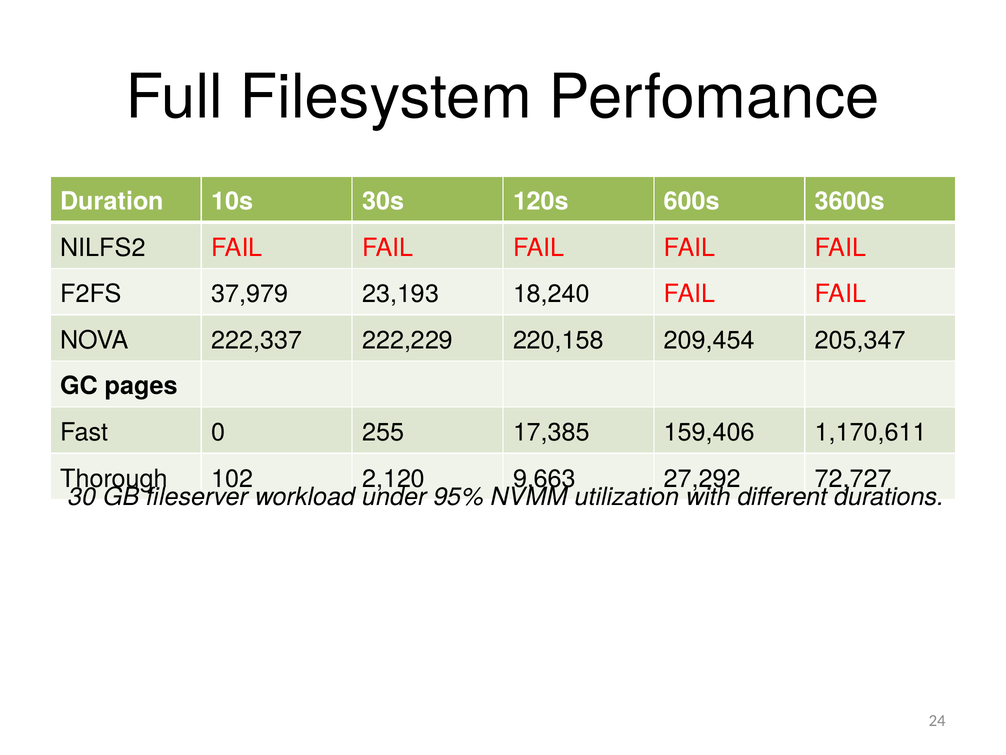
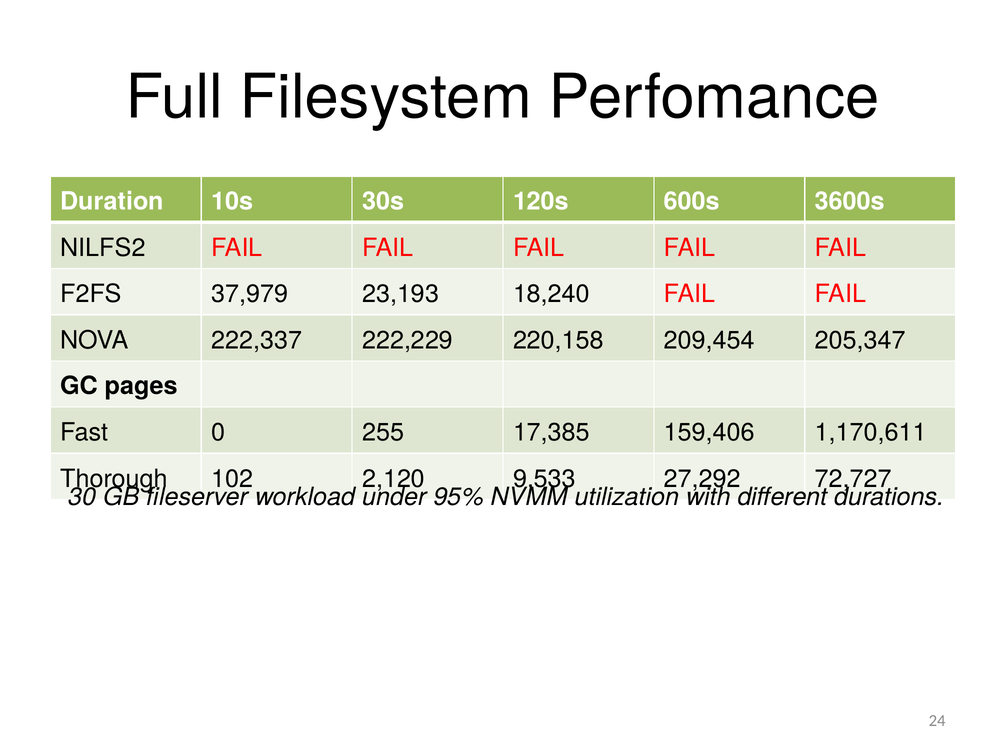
9,663: 9,663 -> 9,533
